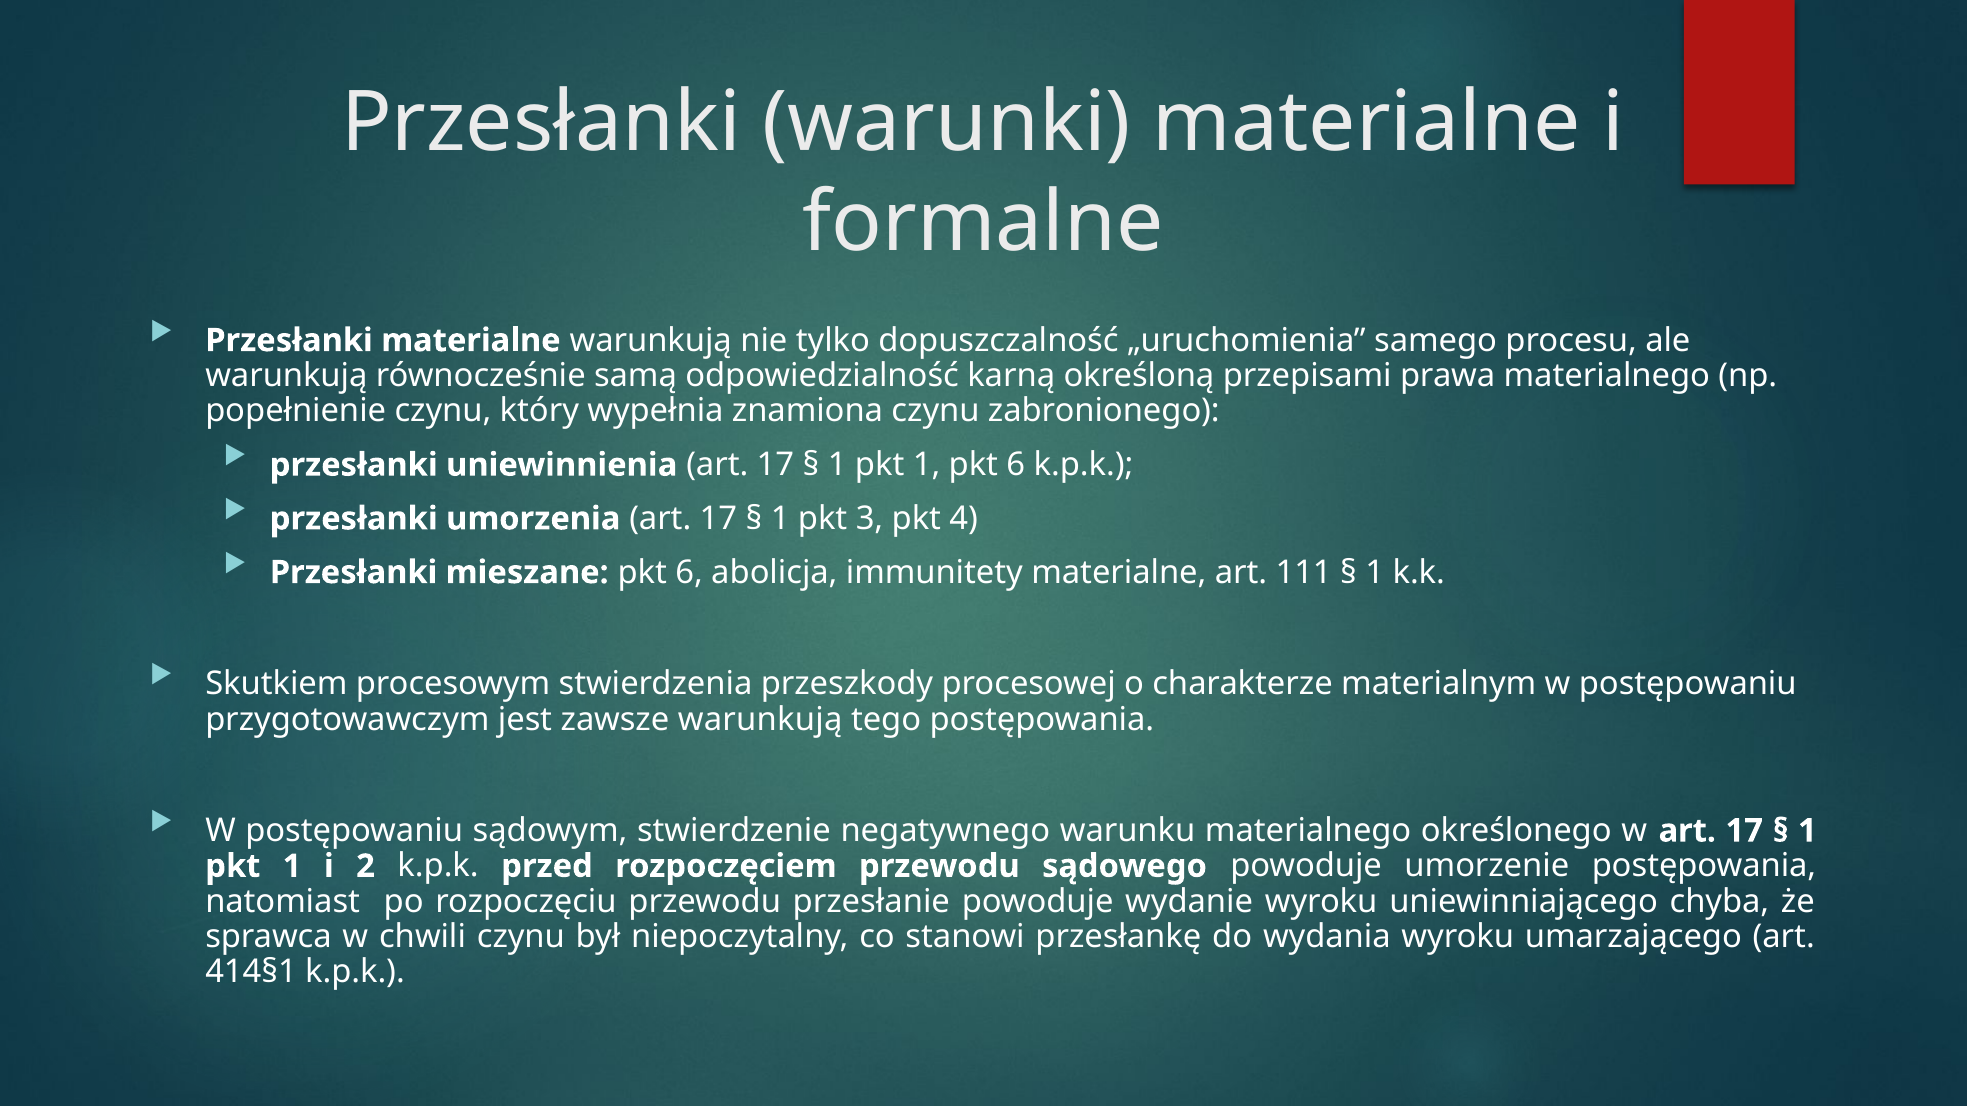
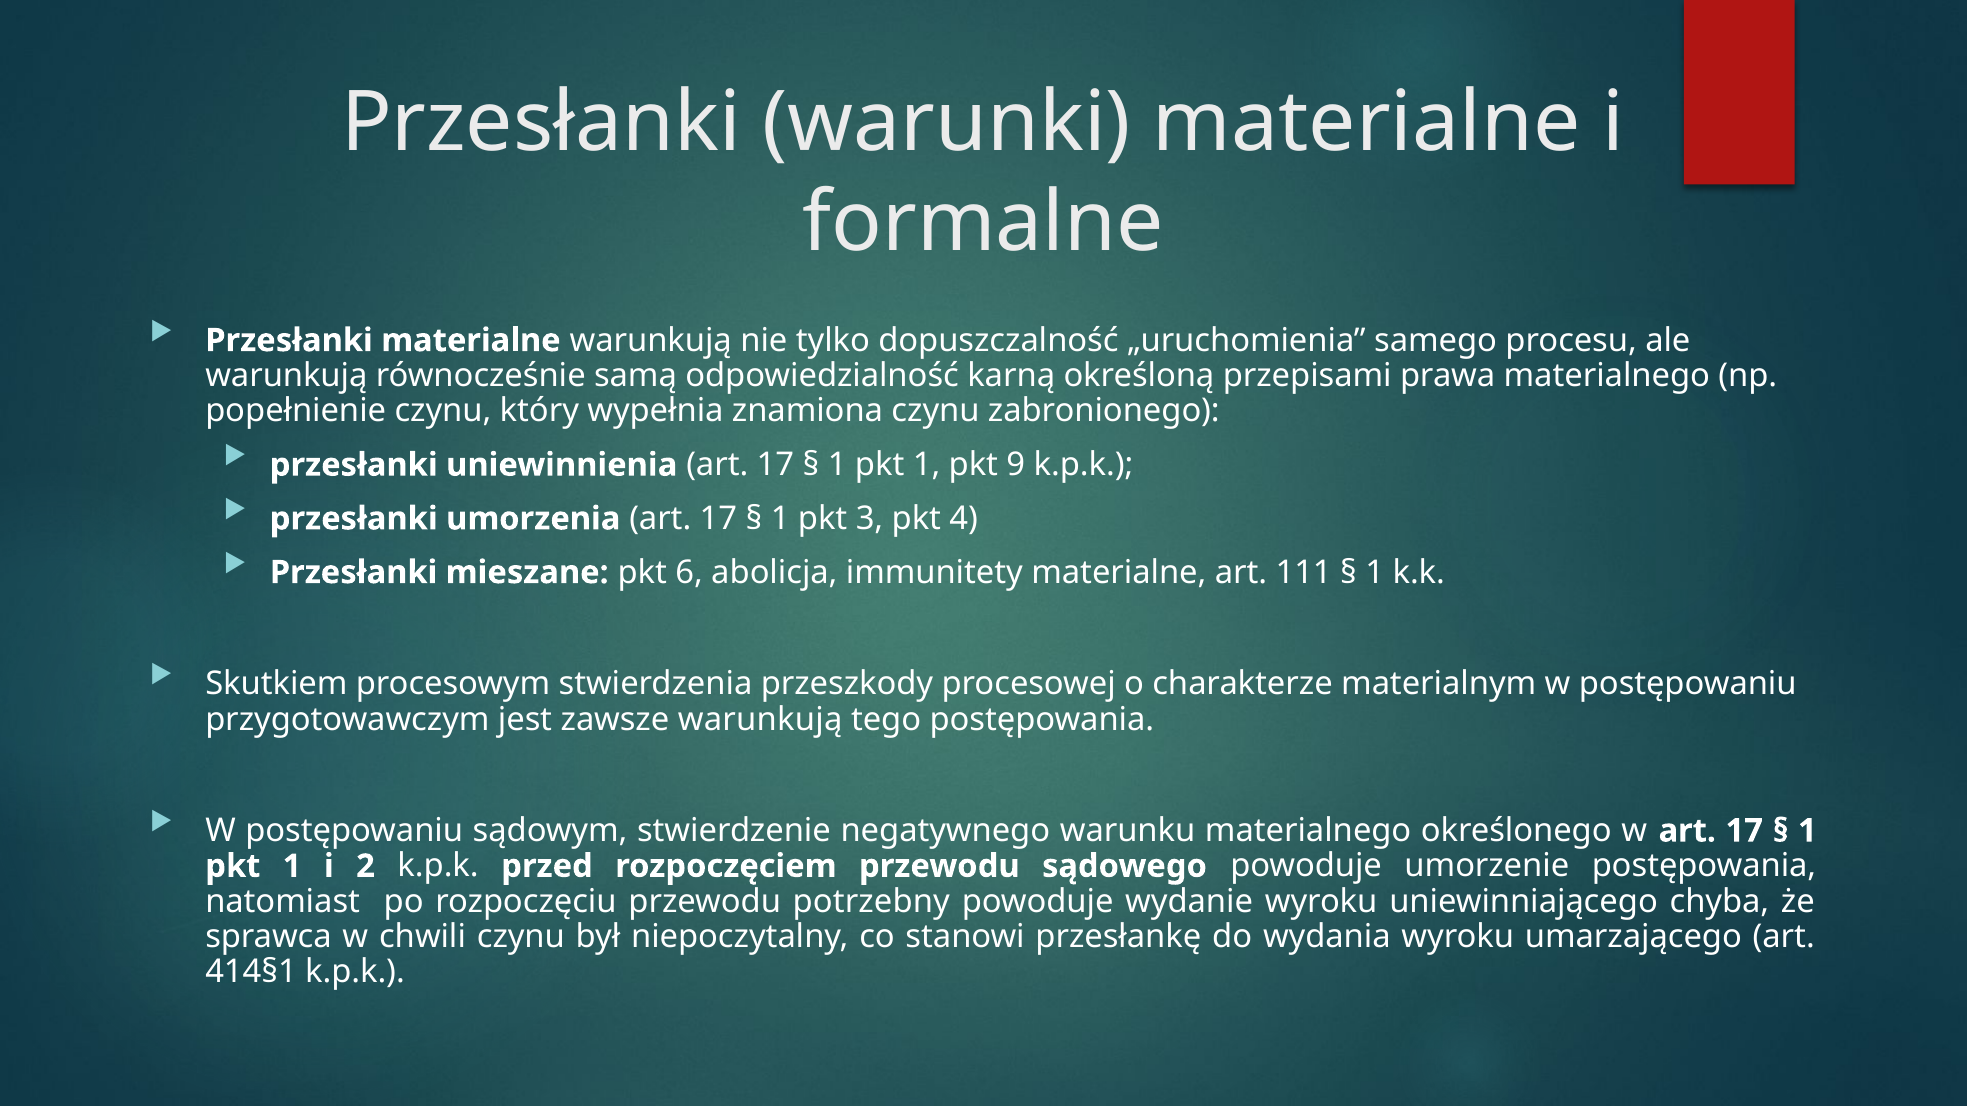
1 pkt 6: 6 -> 9
przesłanie: przesłanie -> potrzebny
